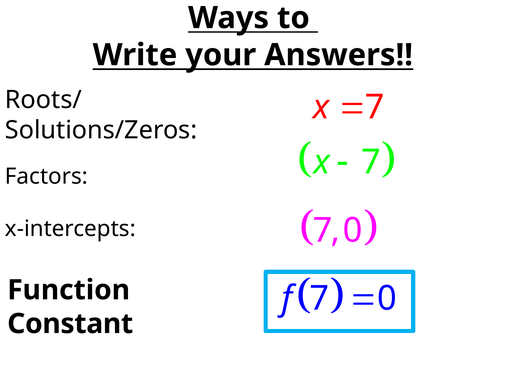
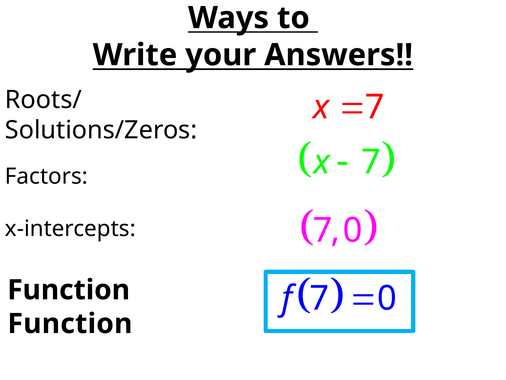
Constant at (70, 323): Constant -> Function
